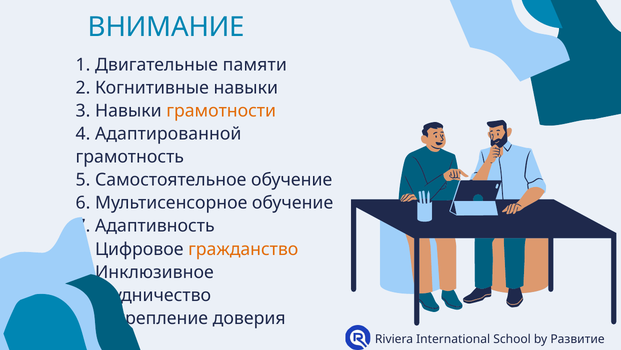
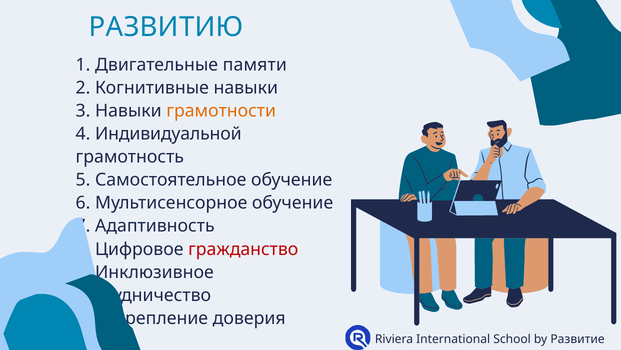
ВНИМАНИЕ: ВНИМАНИЕ -> РАЗВИТИЮ
Адаптированной: Адаптированной -> Индивидуальной
гражданство colour: orange -> red
